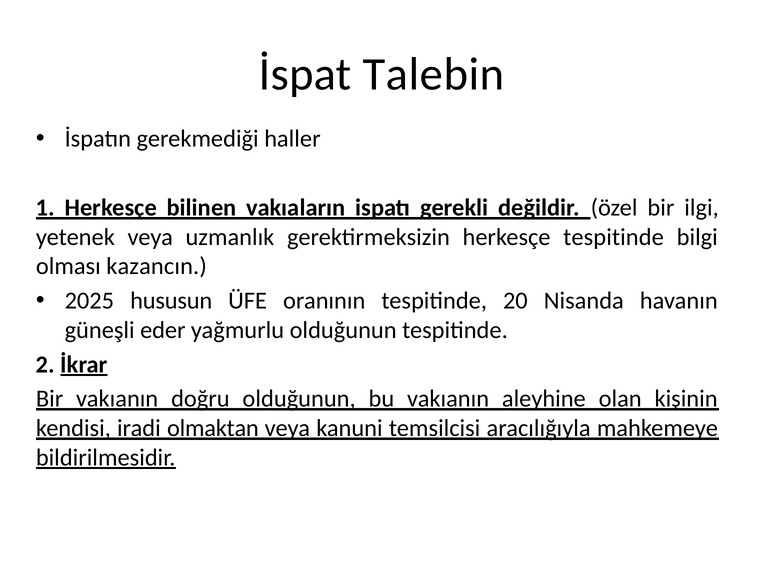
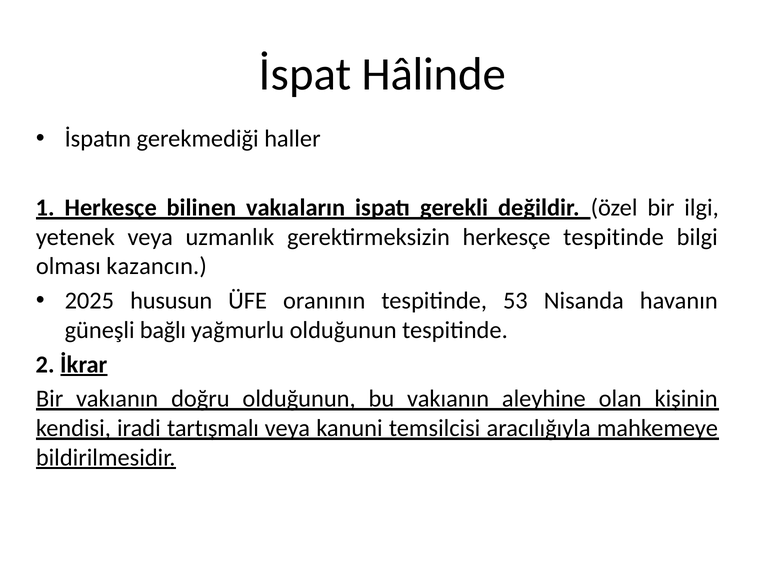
Talebin: Talebin -> Hâlinde
20: 20 -> 53
eder: eder -> bağlı
olmaktan: olmaktan -> tartışmalı
